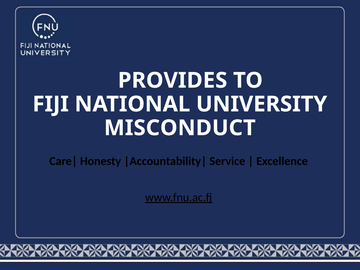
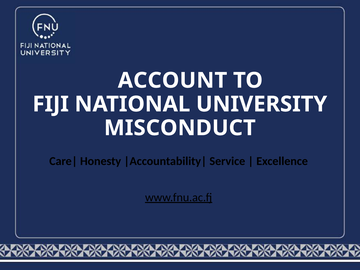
PROVIDES: PROVIDES -> ACCOUNT
